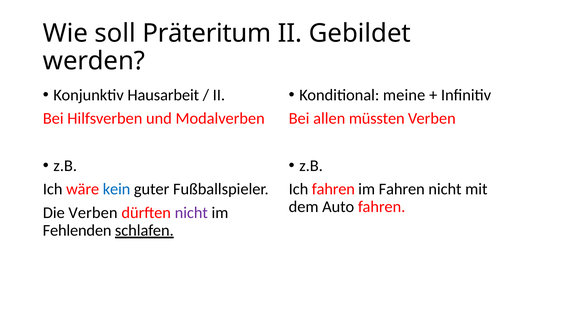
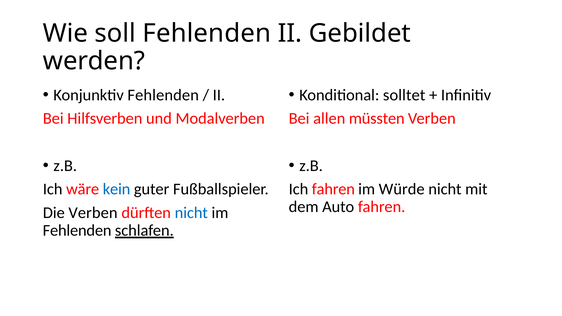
soll Präteritum: Präteritum -> Fehlenden
Konjunktiv Hausarbeit: Hausarbeit -> Fehlenden
meine: meine -> solltet
im Fahren: Fahren -> Würde
nicht at (191, 213) colour: purple -> blue
